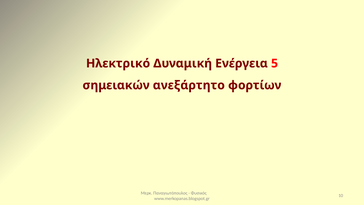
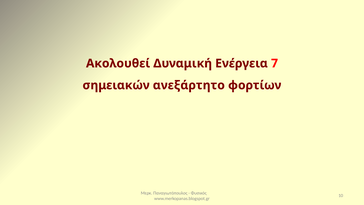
Ηλεκτρικό: Ηλεκτρικό -> Ακολουθεί
5: 5 -> 7
